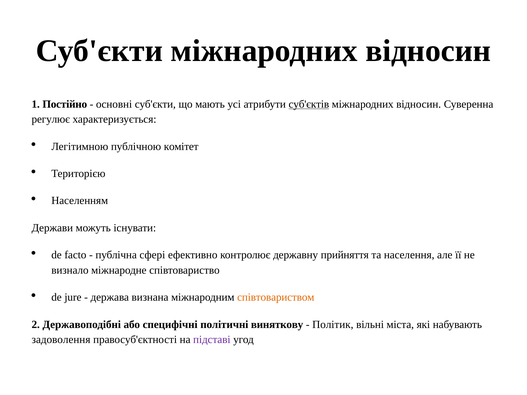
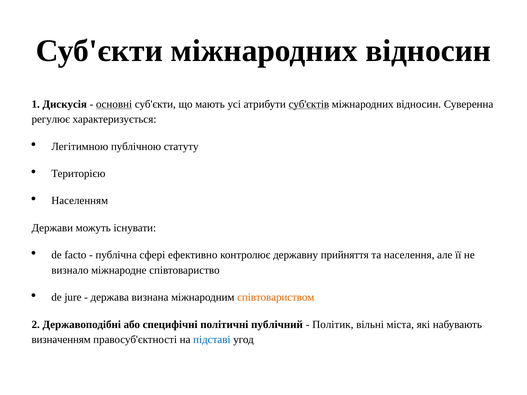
Постійно: Постійно -> Дискусія
основні underline: none -> present
комітет: комітет -> статуту
виняткову: виняткову -> публічний
задоволення: задоволення -> визначенням
підставі colour: purple -> blue
